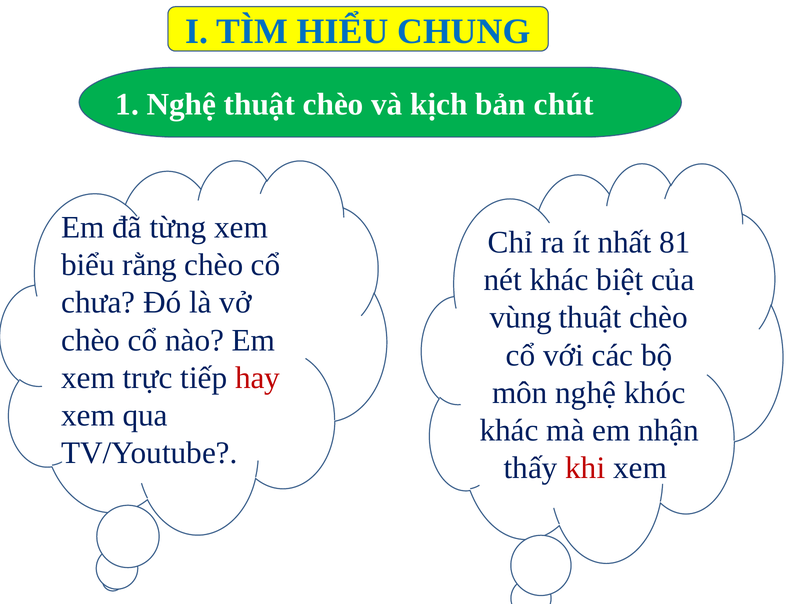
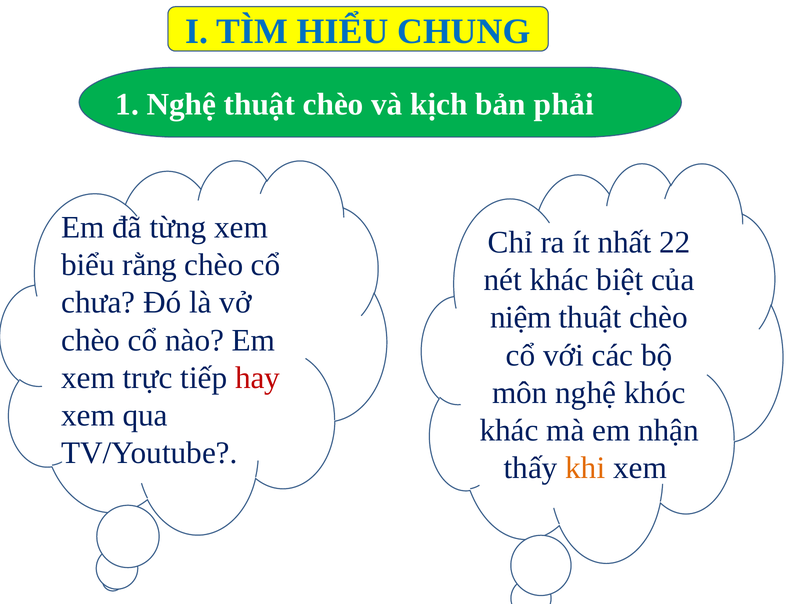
chút: chút -> phải
81: 81 -> 22
vùng: vùng -> niệm
khi colour: red -> orange
